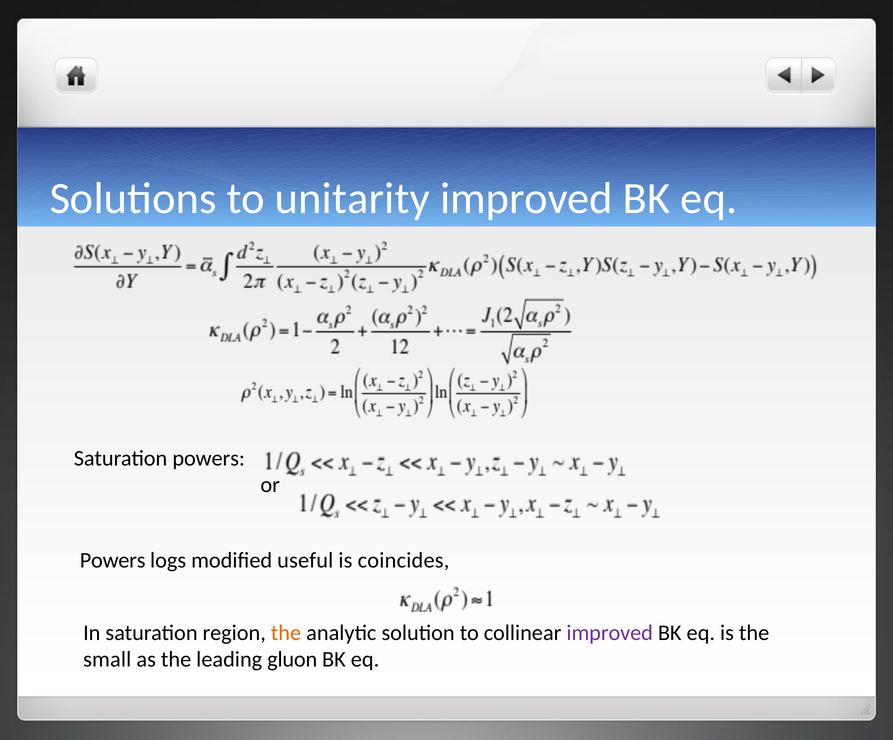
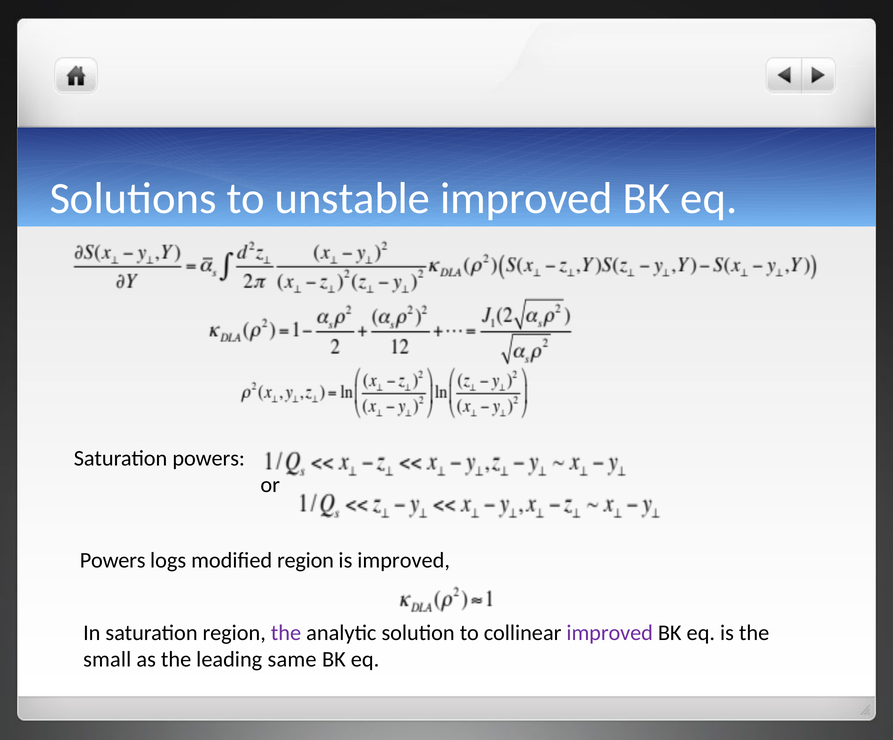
unitarity: unitarity -> unstable
modified useful: useful -> region
is coincides: coincides -> improved
the at (286, 633) colour: orange -> purple
gluon: gluon -> same
